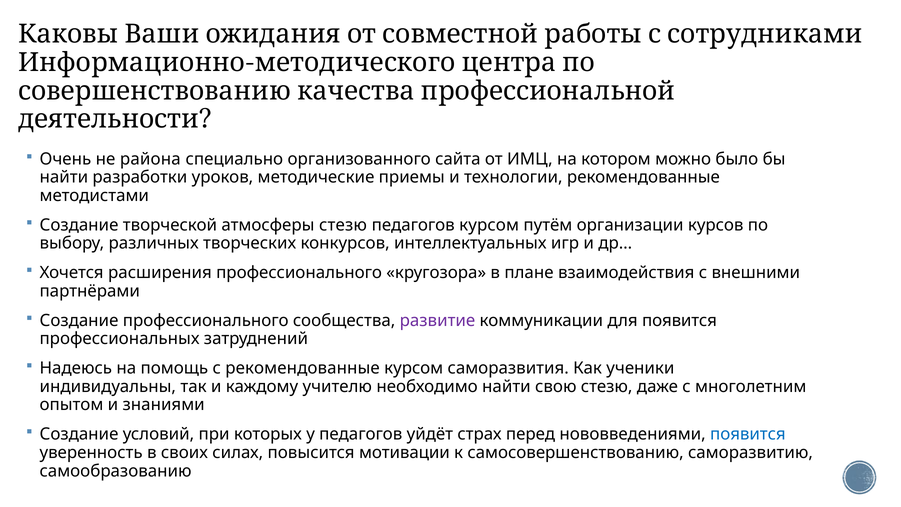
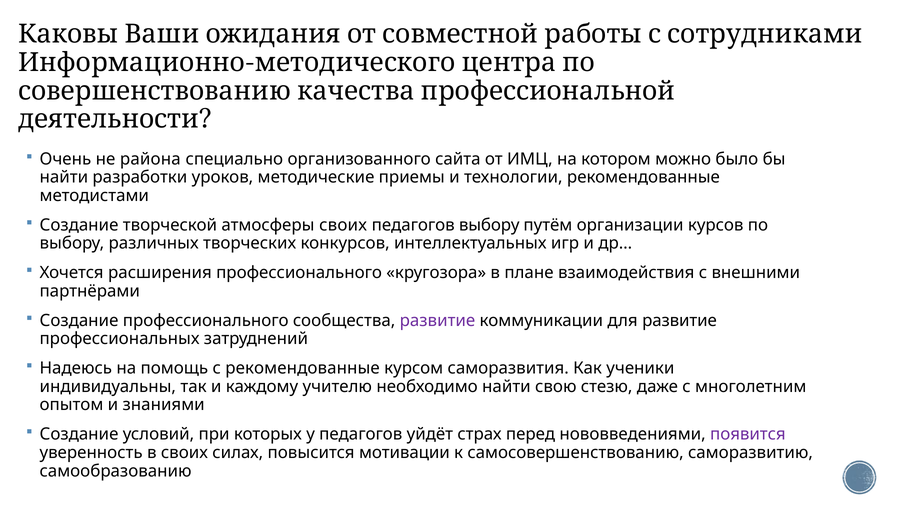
атмосферы стезю: стезю -> своих
педагогов курсом: курсом -> выбору
для появится: появится -> развитие
появится at (748, 434) colour: blue -> purple
